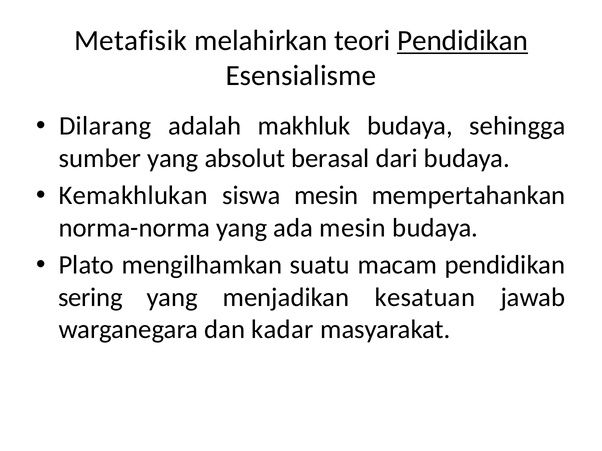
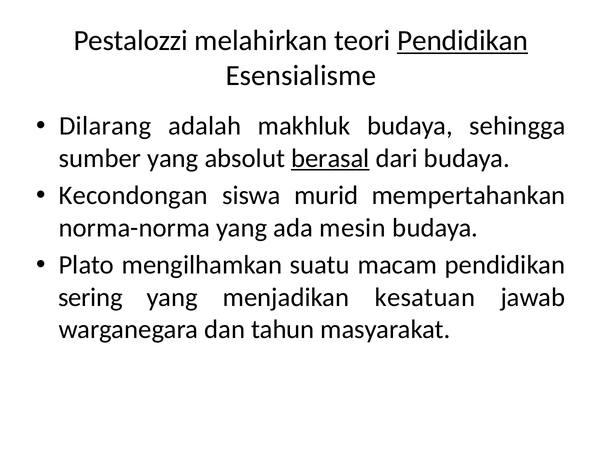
Metafisik: Metafisik -> Pestalozzi
berasal underline: none -> present
Kemakhlukan: Kemakhlukan -> Kecondongan
siswa mesin: mesin -> murid
kadar: kadar -> tahun
